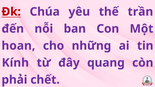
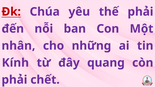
thế trần: trần -> phải
hoan: hoan -> nhân
